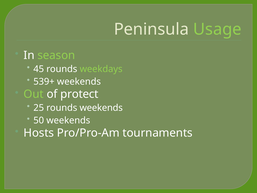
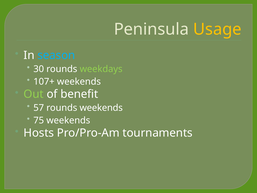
Usage colour: light green -> yellow
season colour: light green -> light blue
45: 45 -> 30
539+: 539+ -> 107+
protect: protect -> benefit
25: 25 -> 57
50: 50 -> 75
